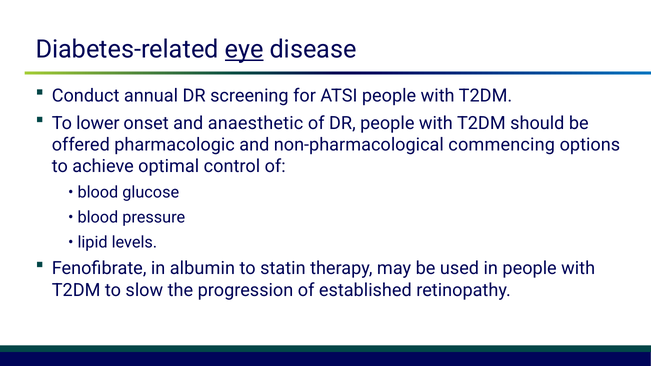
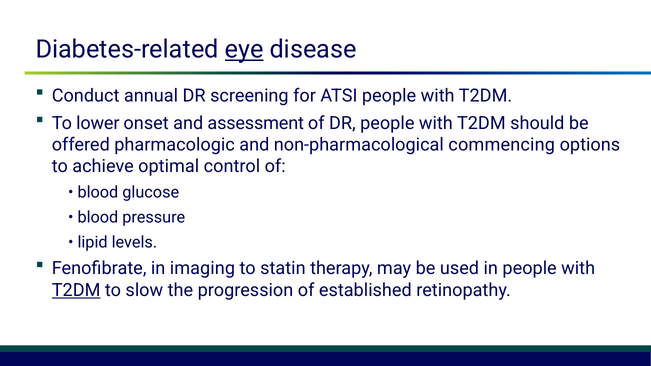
anaesthetic: anaesthetic -> assessment
albumin: albumin -> imaging
T2DM at (76, 290) underline: none -> present
